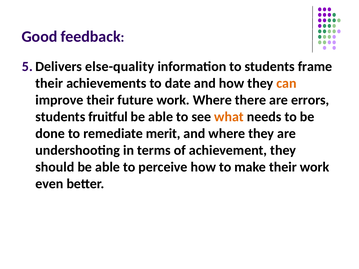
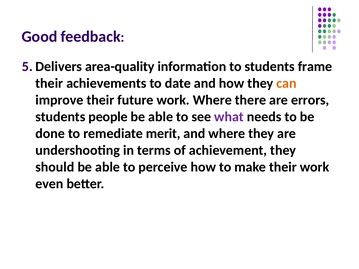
else-quality: else-quality -> area-quality
fruitful: fruitful -> people
what colour: orange -> purple
